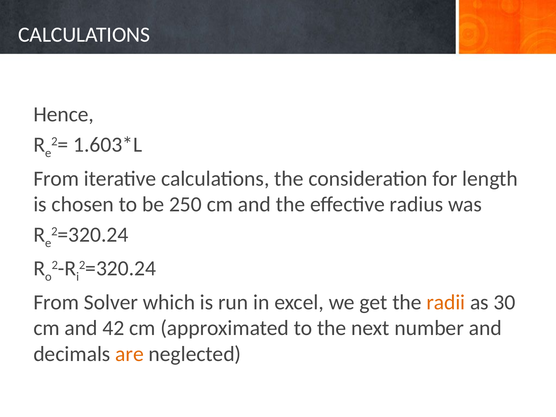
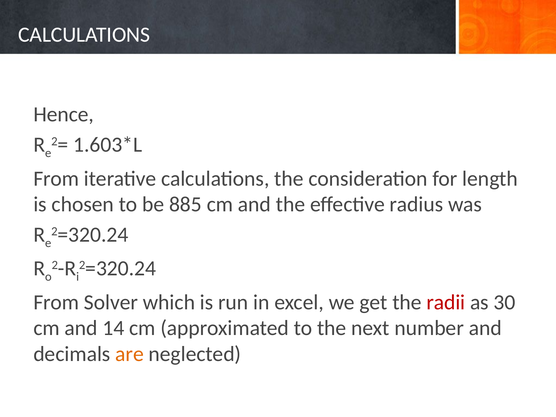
250: 250 -> 885
radii colour: orange -> red
42: 42 -> 14
